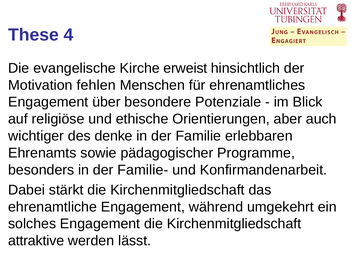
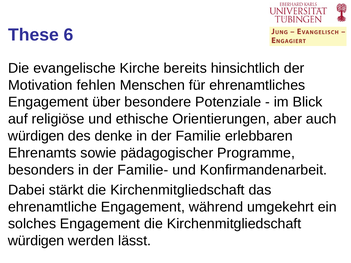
4: 4 -> 6
erweist: erweist -> bereits
wichtiger at (36, 136): wichtiger -> würdigen
attraktive at (36, 241): attraktive -> würdigen
